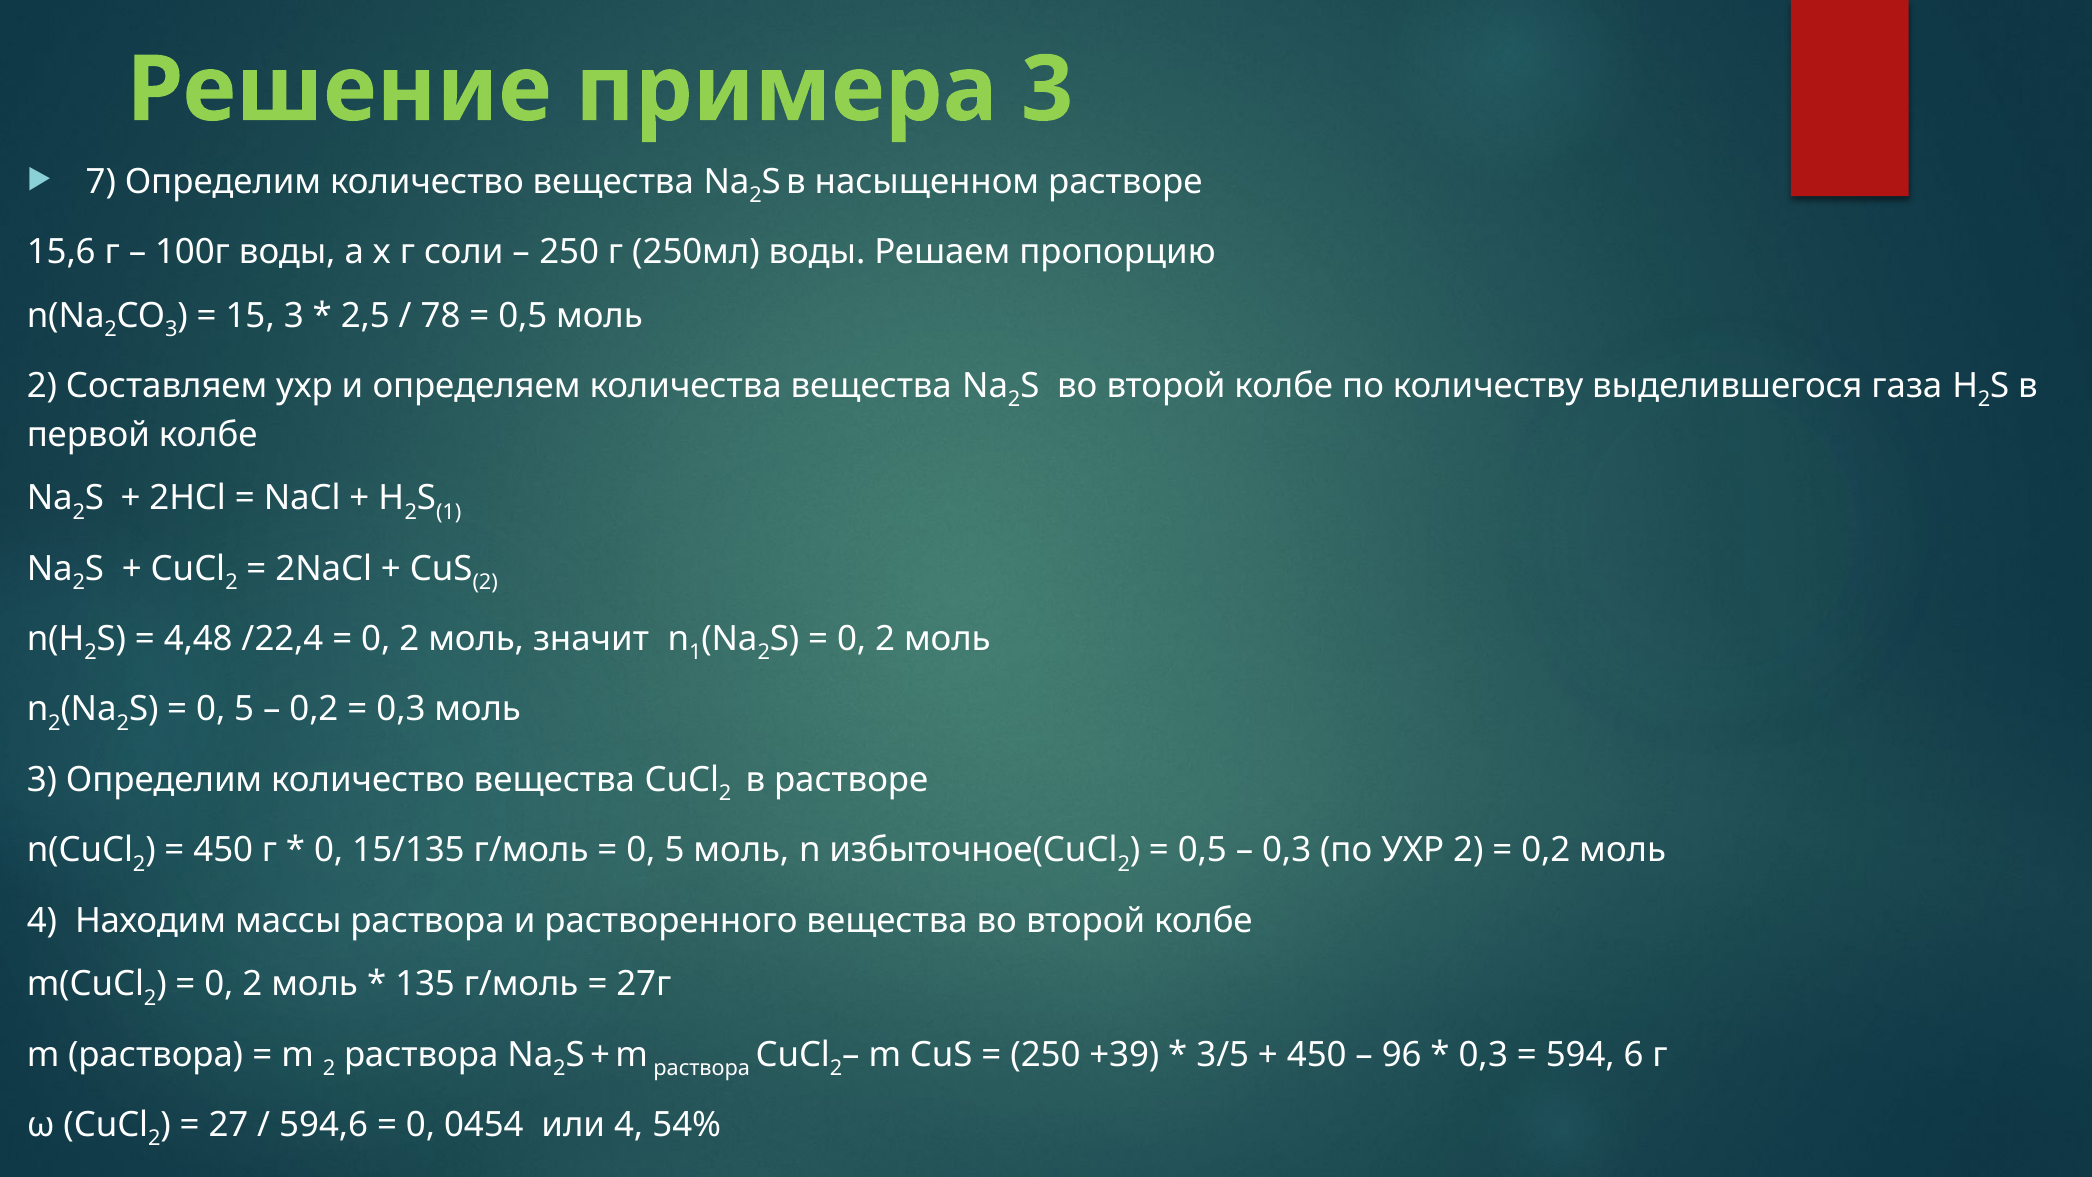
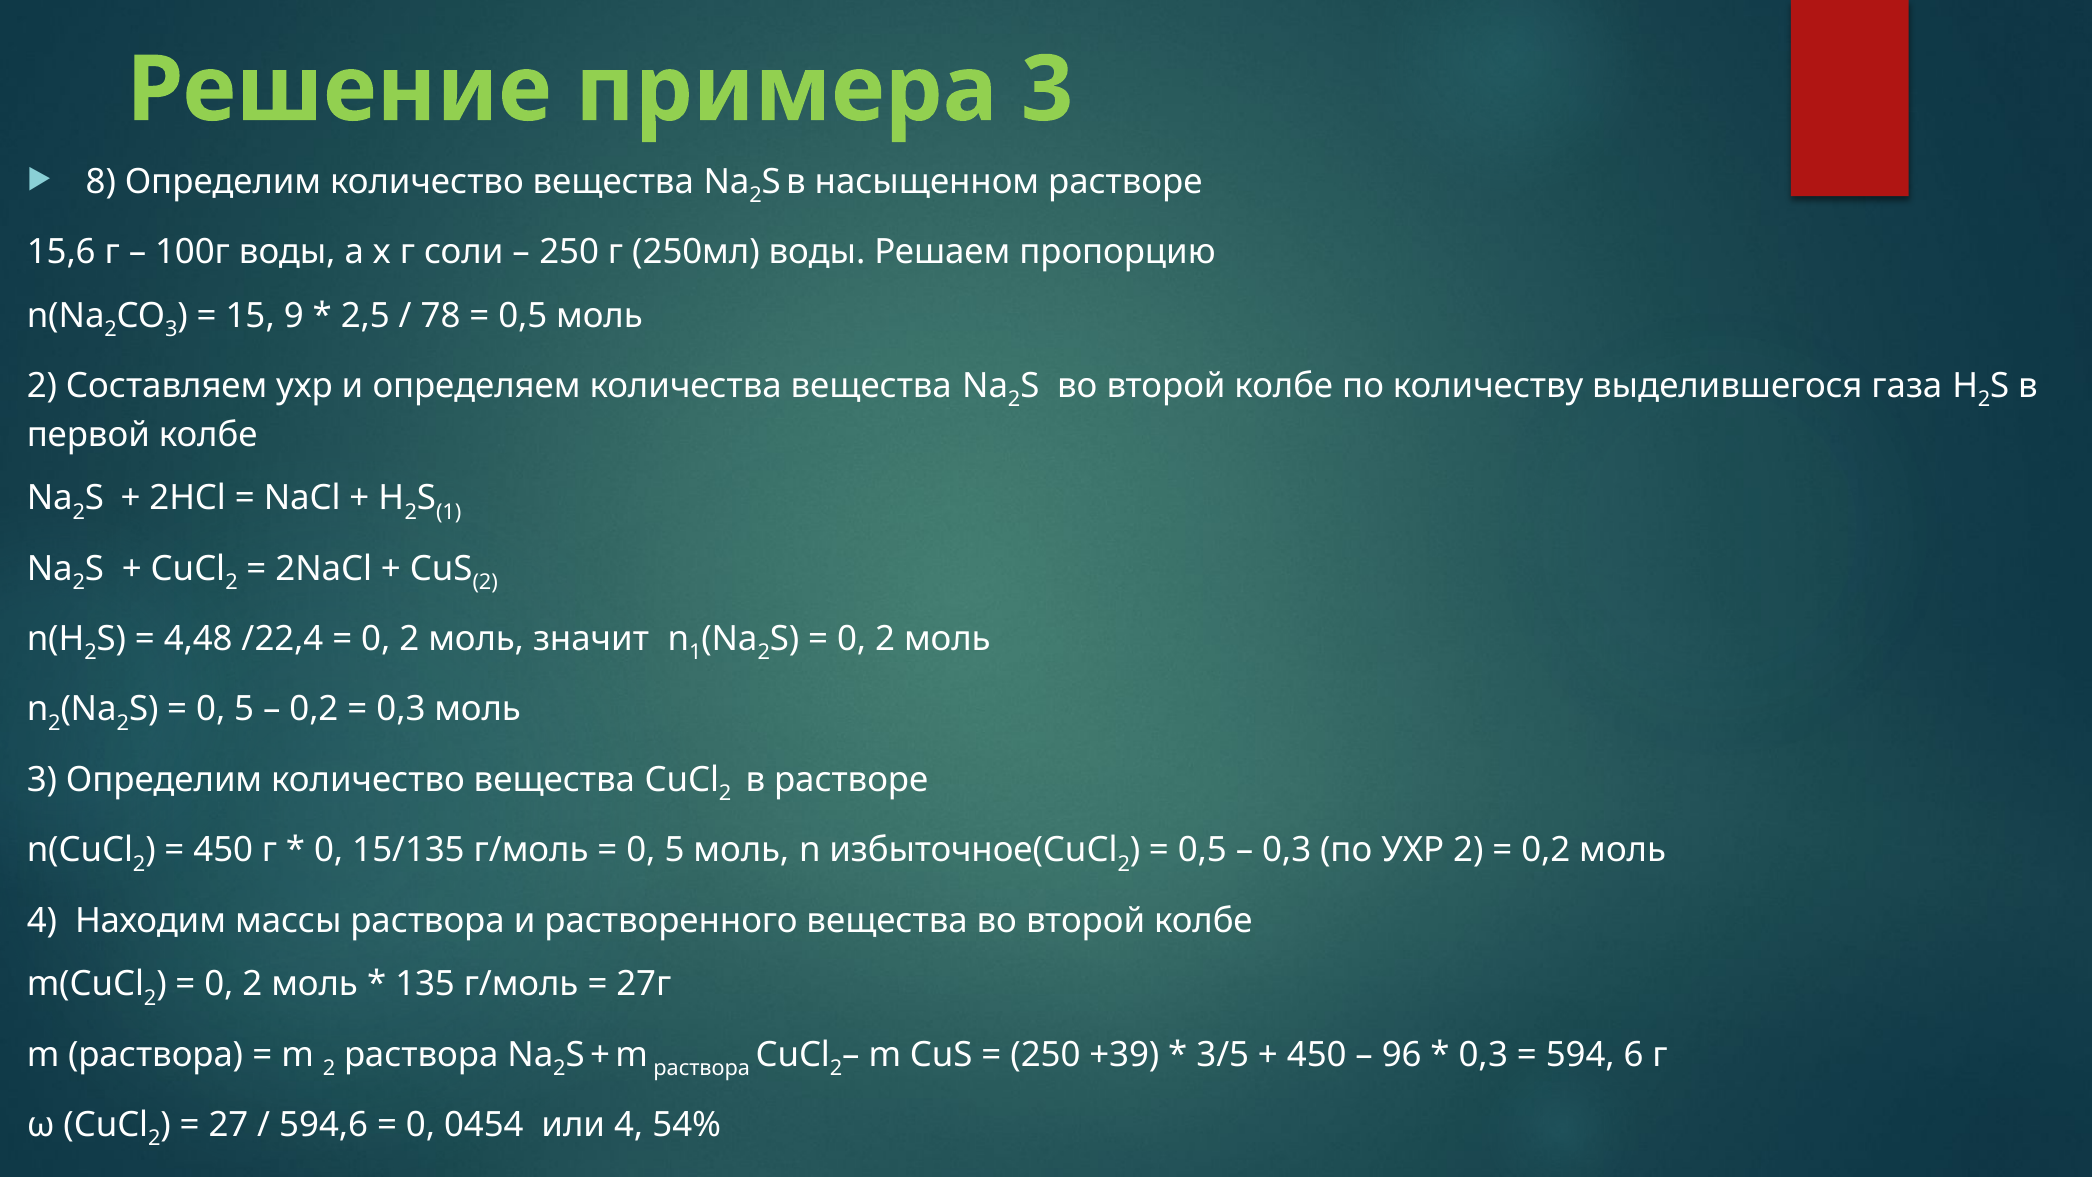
7: 7 -> 8
15 3: 3 -> 9
